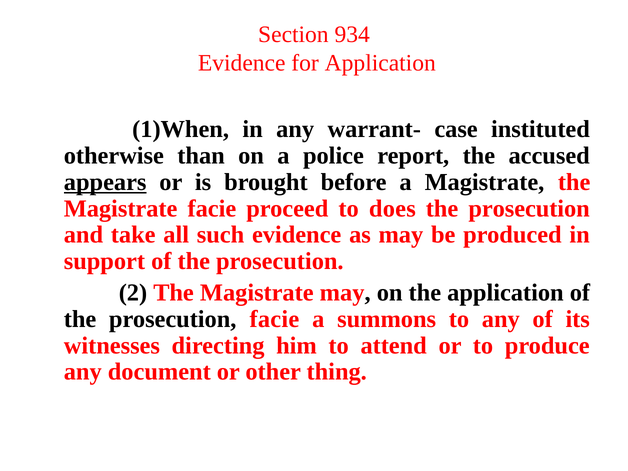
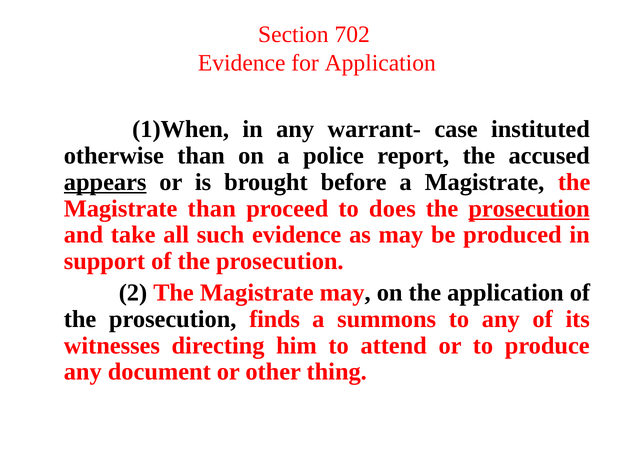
934: 934 -> 702
Magistrate facie: facie -> than
prosecution at (529, 209) underline: none -> present
prosecution facie: facie -> finds
